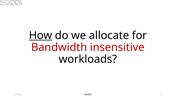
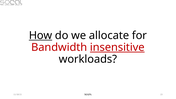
insensitive underline: none -> present
